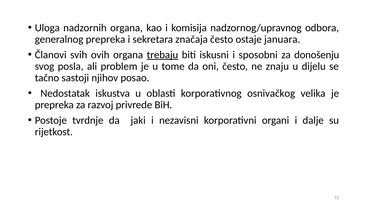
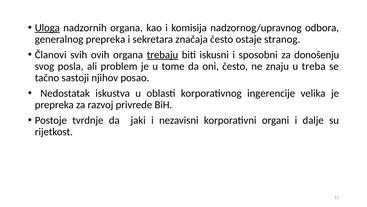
Uloga underline: none -> present
januara: januara -> stranog
dijelu: dijelu -> treba
osnivačkog: osnivačkog -> ingerencije
